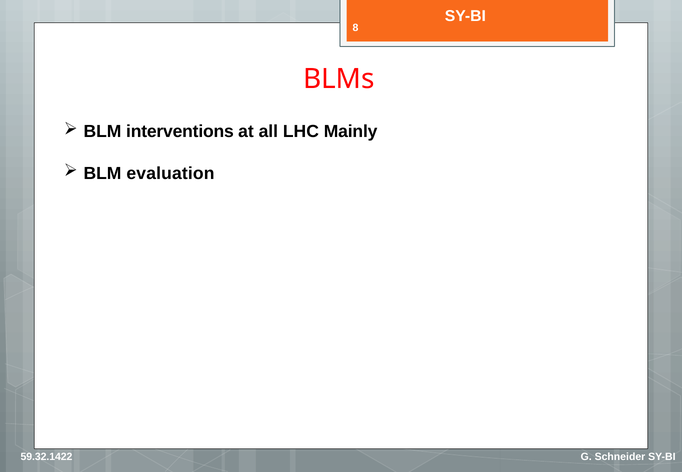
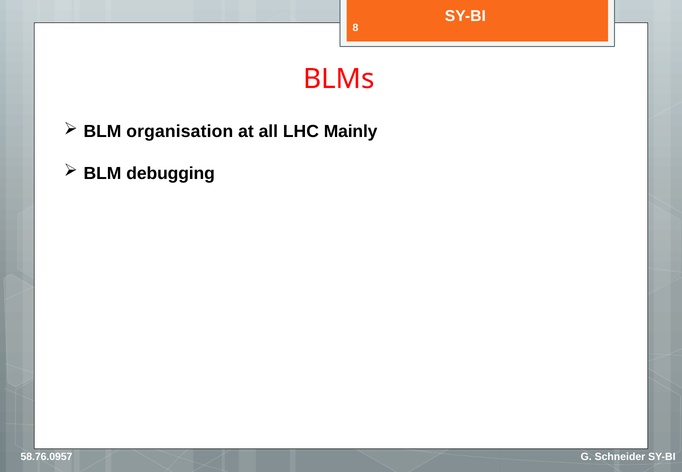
interventions: interventions -> organisation
evaluation: evaluation -> debugging
59.32.1422: 59.32.1422 -> 58.76.0957
